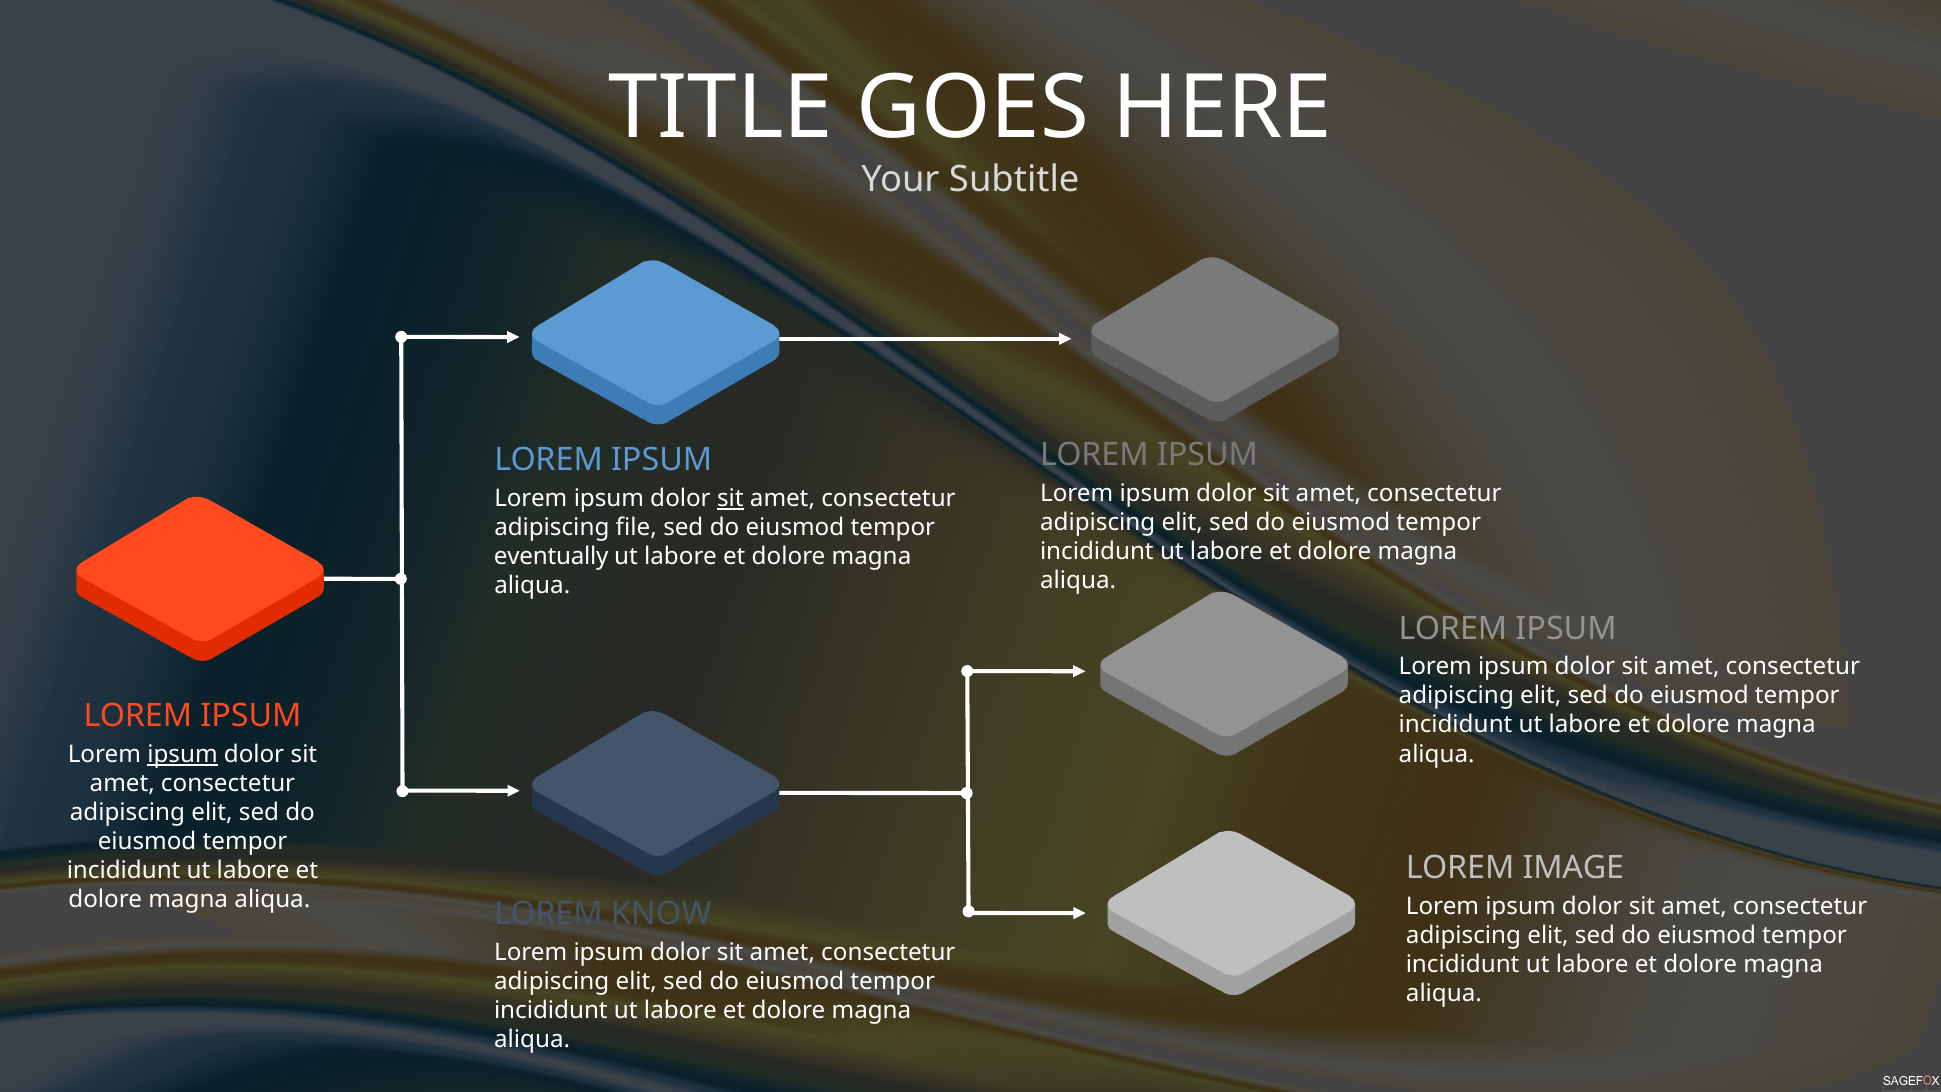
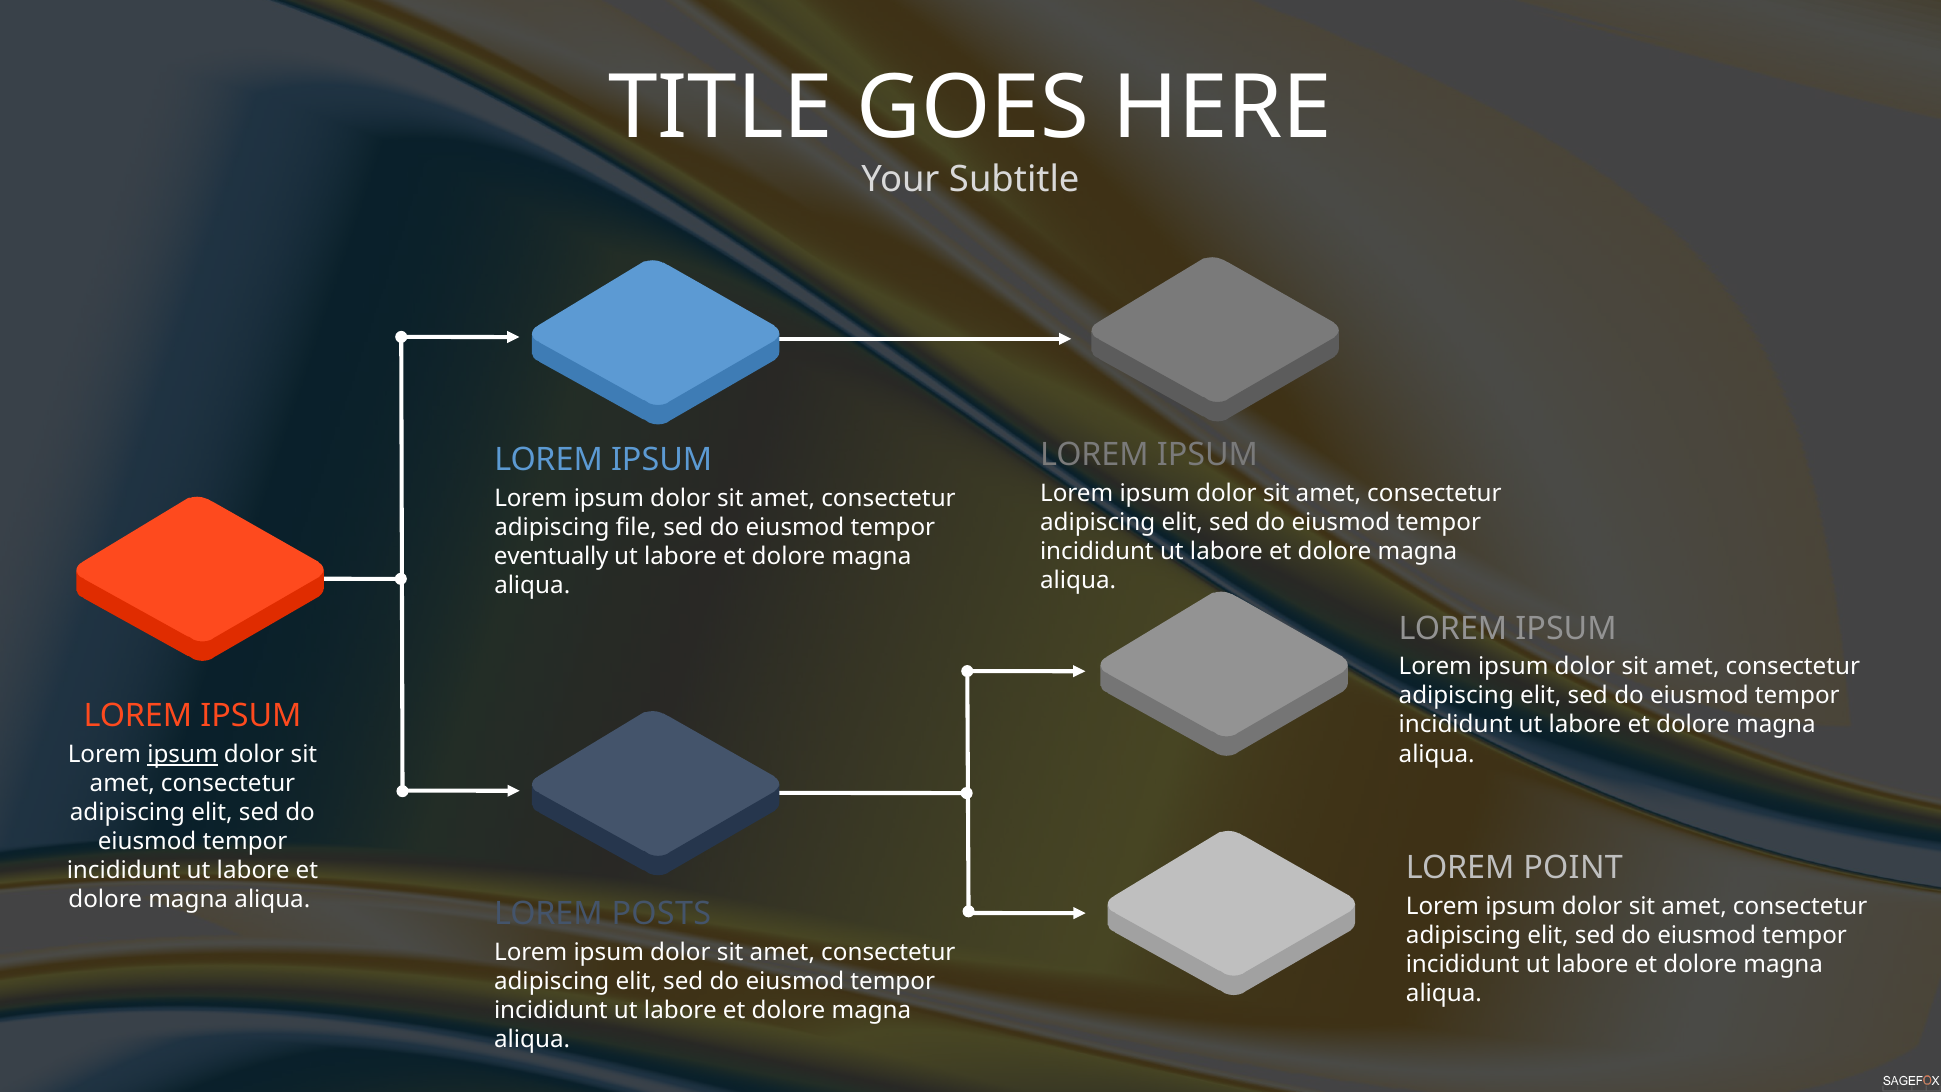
sit at (730, 498) underline: present -> none
IMAGE: IMAGE -> POINT
KNOW: KNOW -> POSTS
